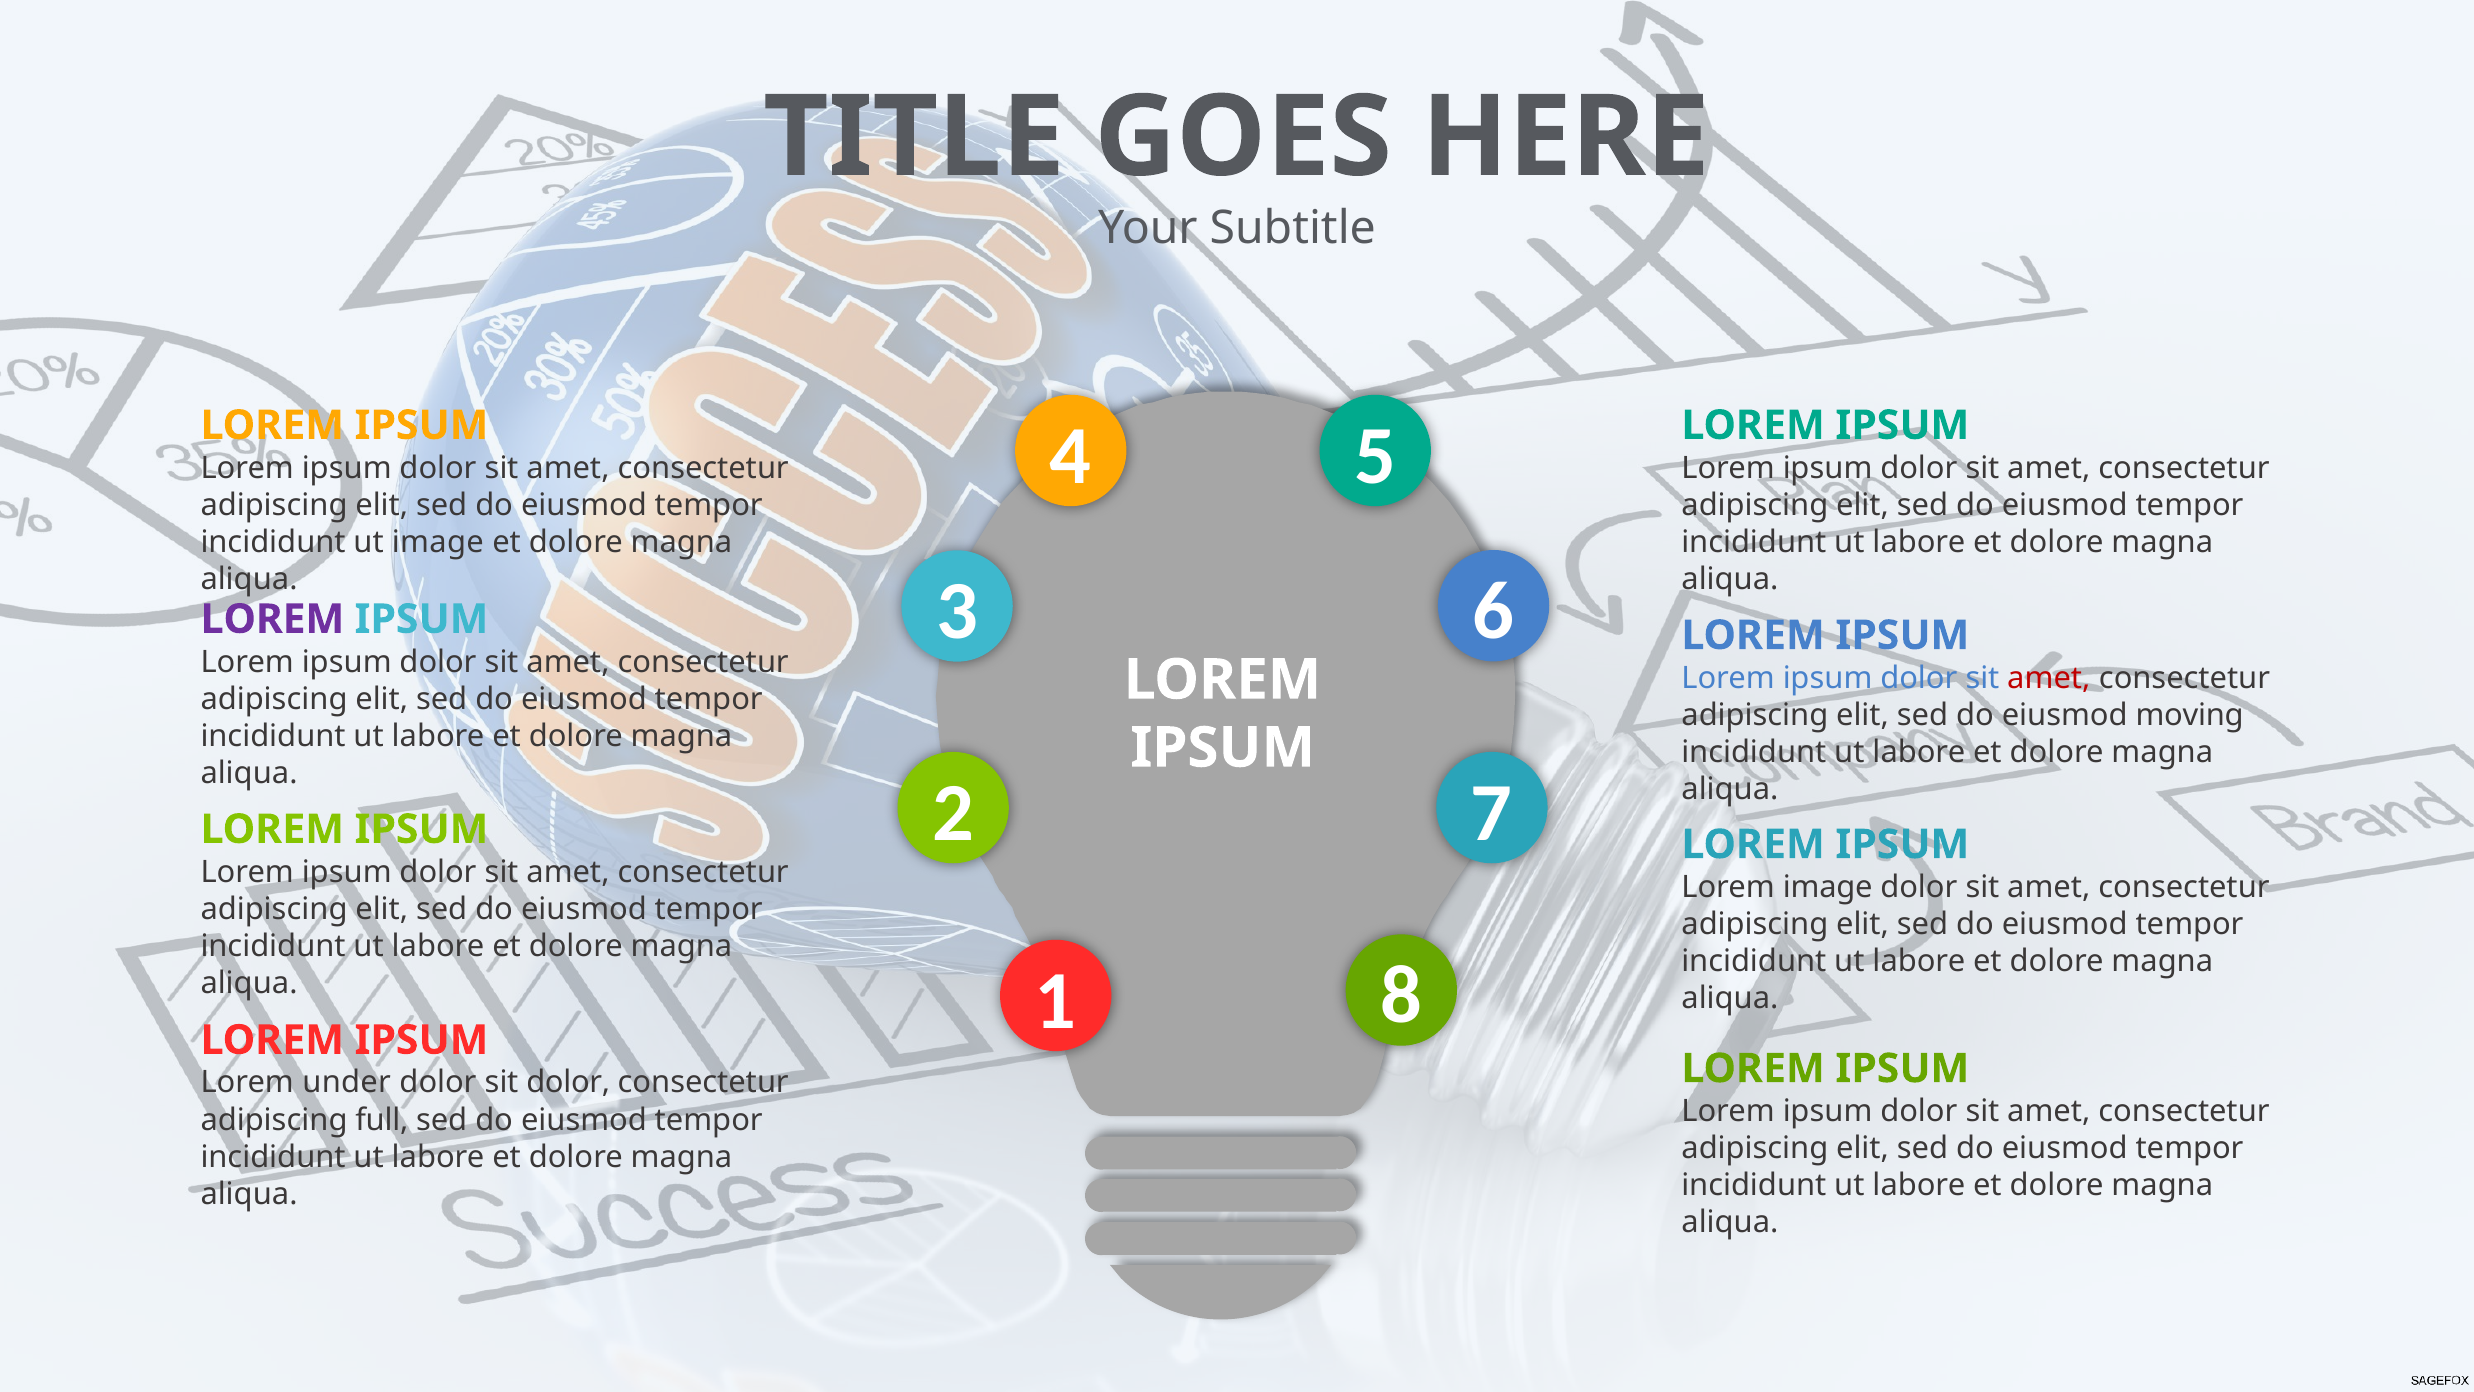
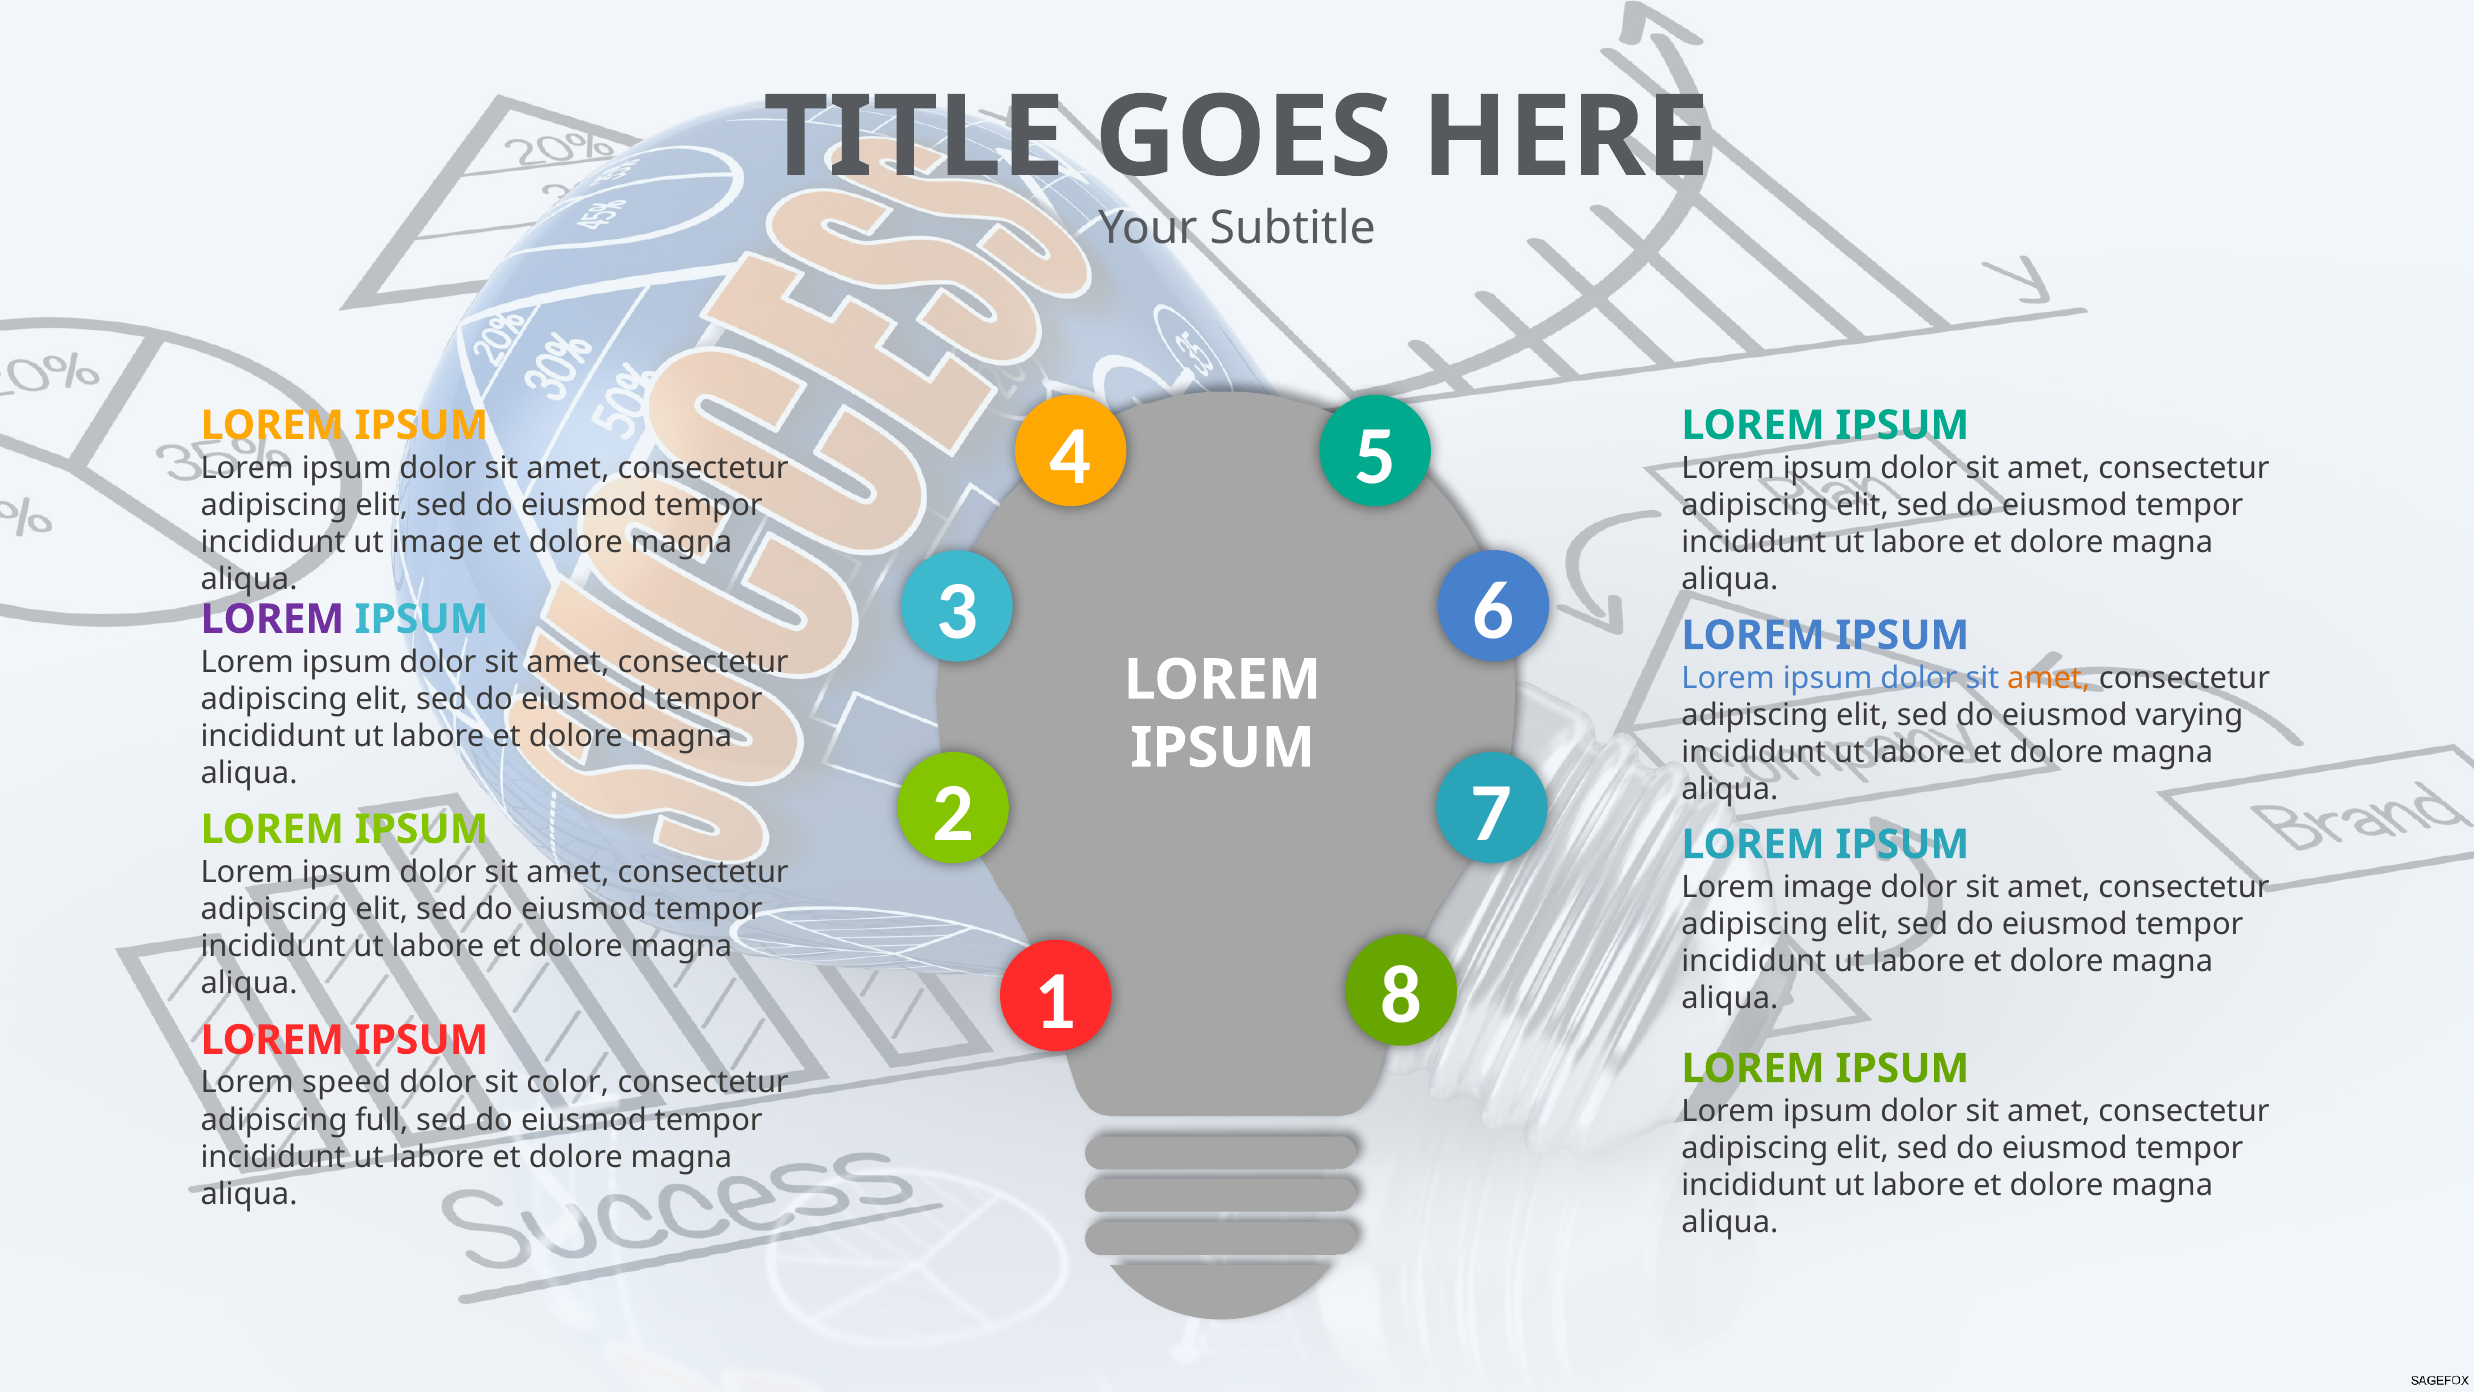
amet at (2049, 678) colour: red -> orange
moving: moving -> varying
under: under -> speed
sit dolor: dolor -> color
